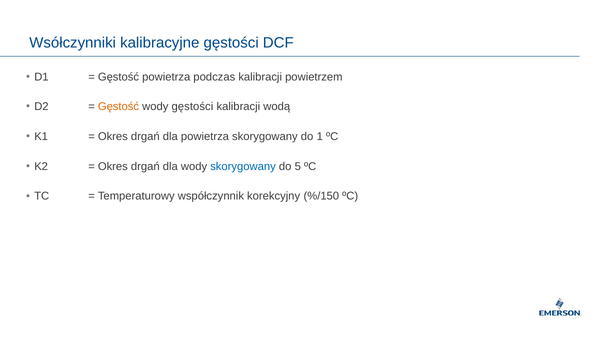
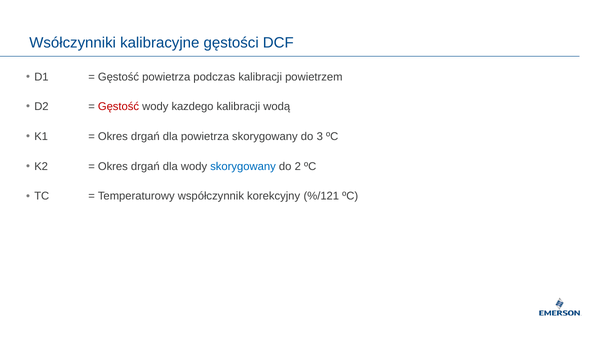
Gęstość at (118, 107) colour: orange -> red
wody gęstości: gęstości -> kazdego
1: 1 -> 3
5: 5 -> 2
%/150: %/150 -> %/121
